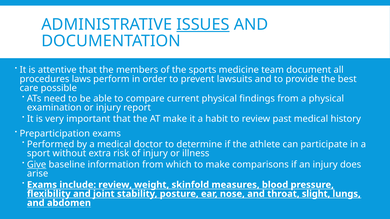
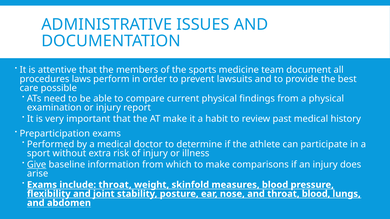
ISSUES underline: present -> none
include review: review -> throat
throat slight: slight -> blood
